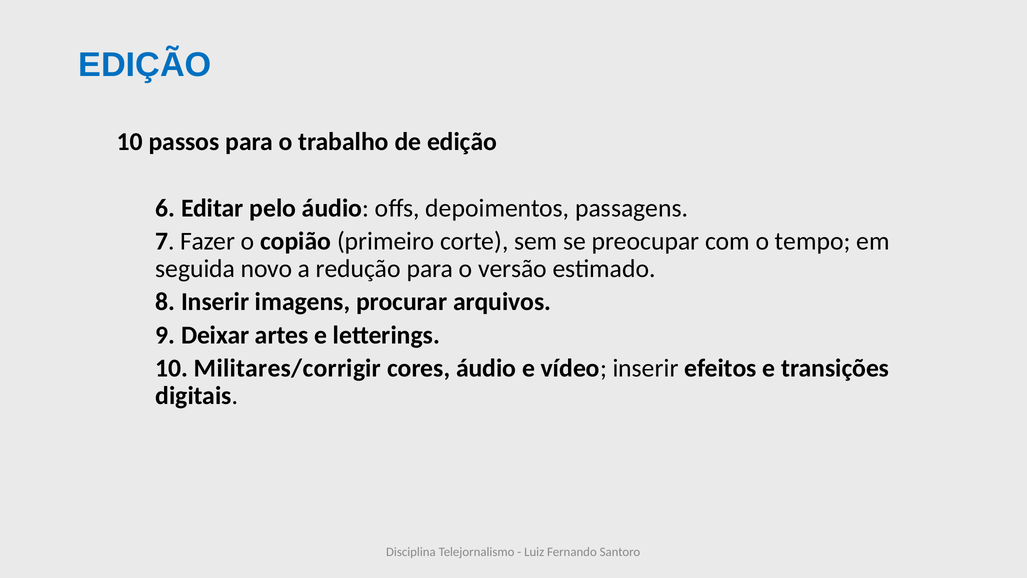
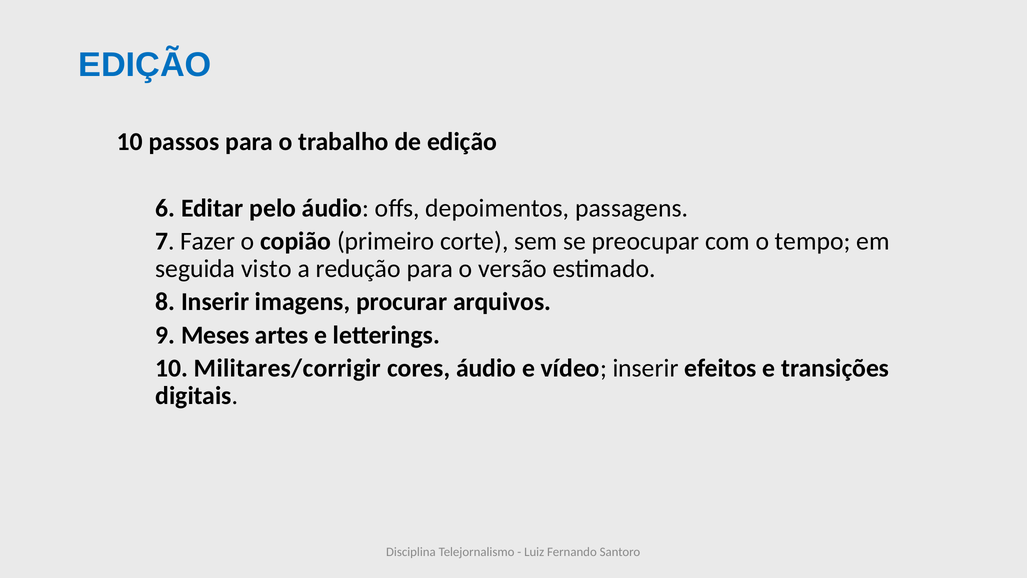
novo: novo -> visto
Deixar: Deixar -> Meses
